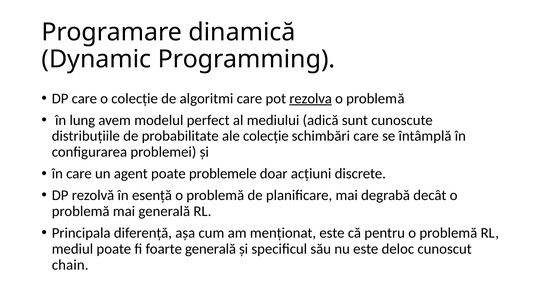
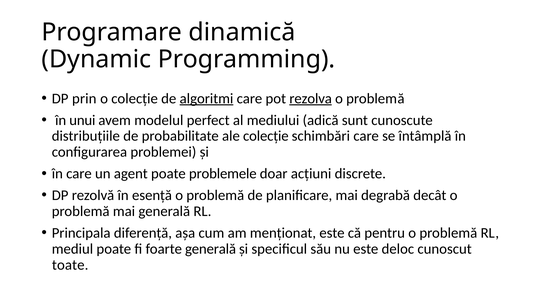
DP care: care -> prin
algoritmi underline: none -> present
lung: lung -> unui
chain: chain -> toate
